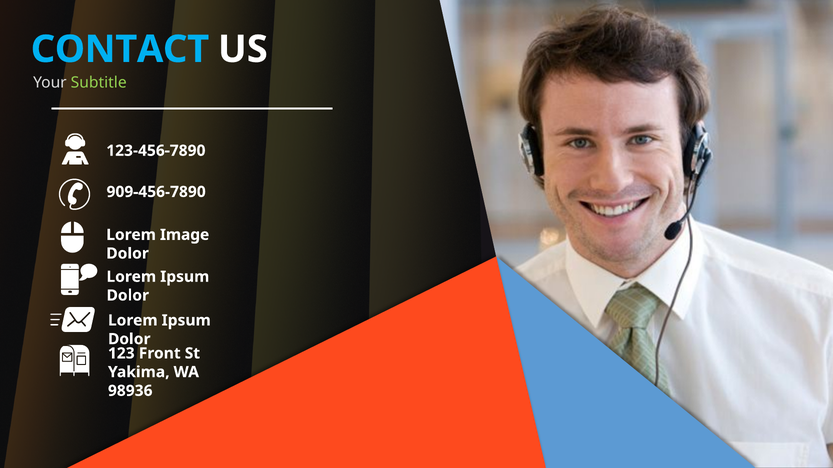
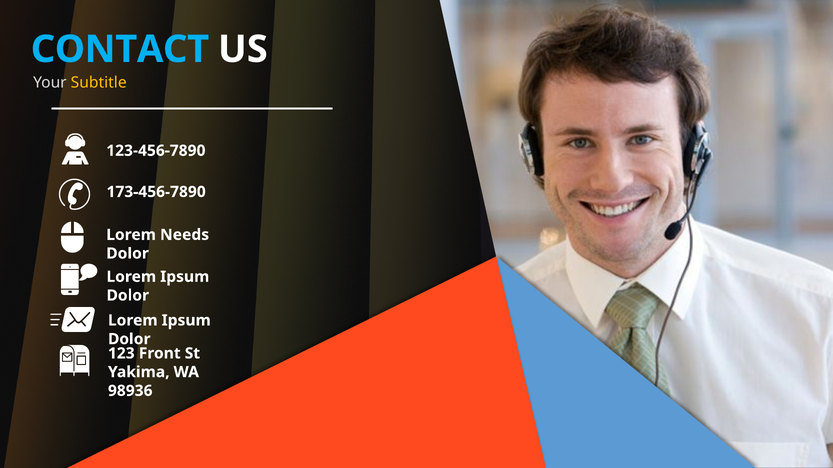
Subtitle colour: light green -> yellow
909-456-7890: 909-456-7890 -> 173-456-7890
Image: Image -> Needs
